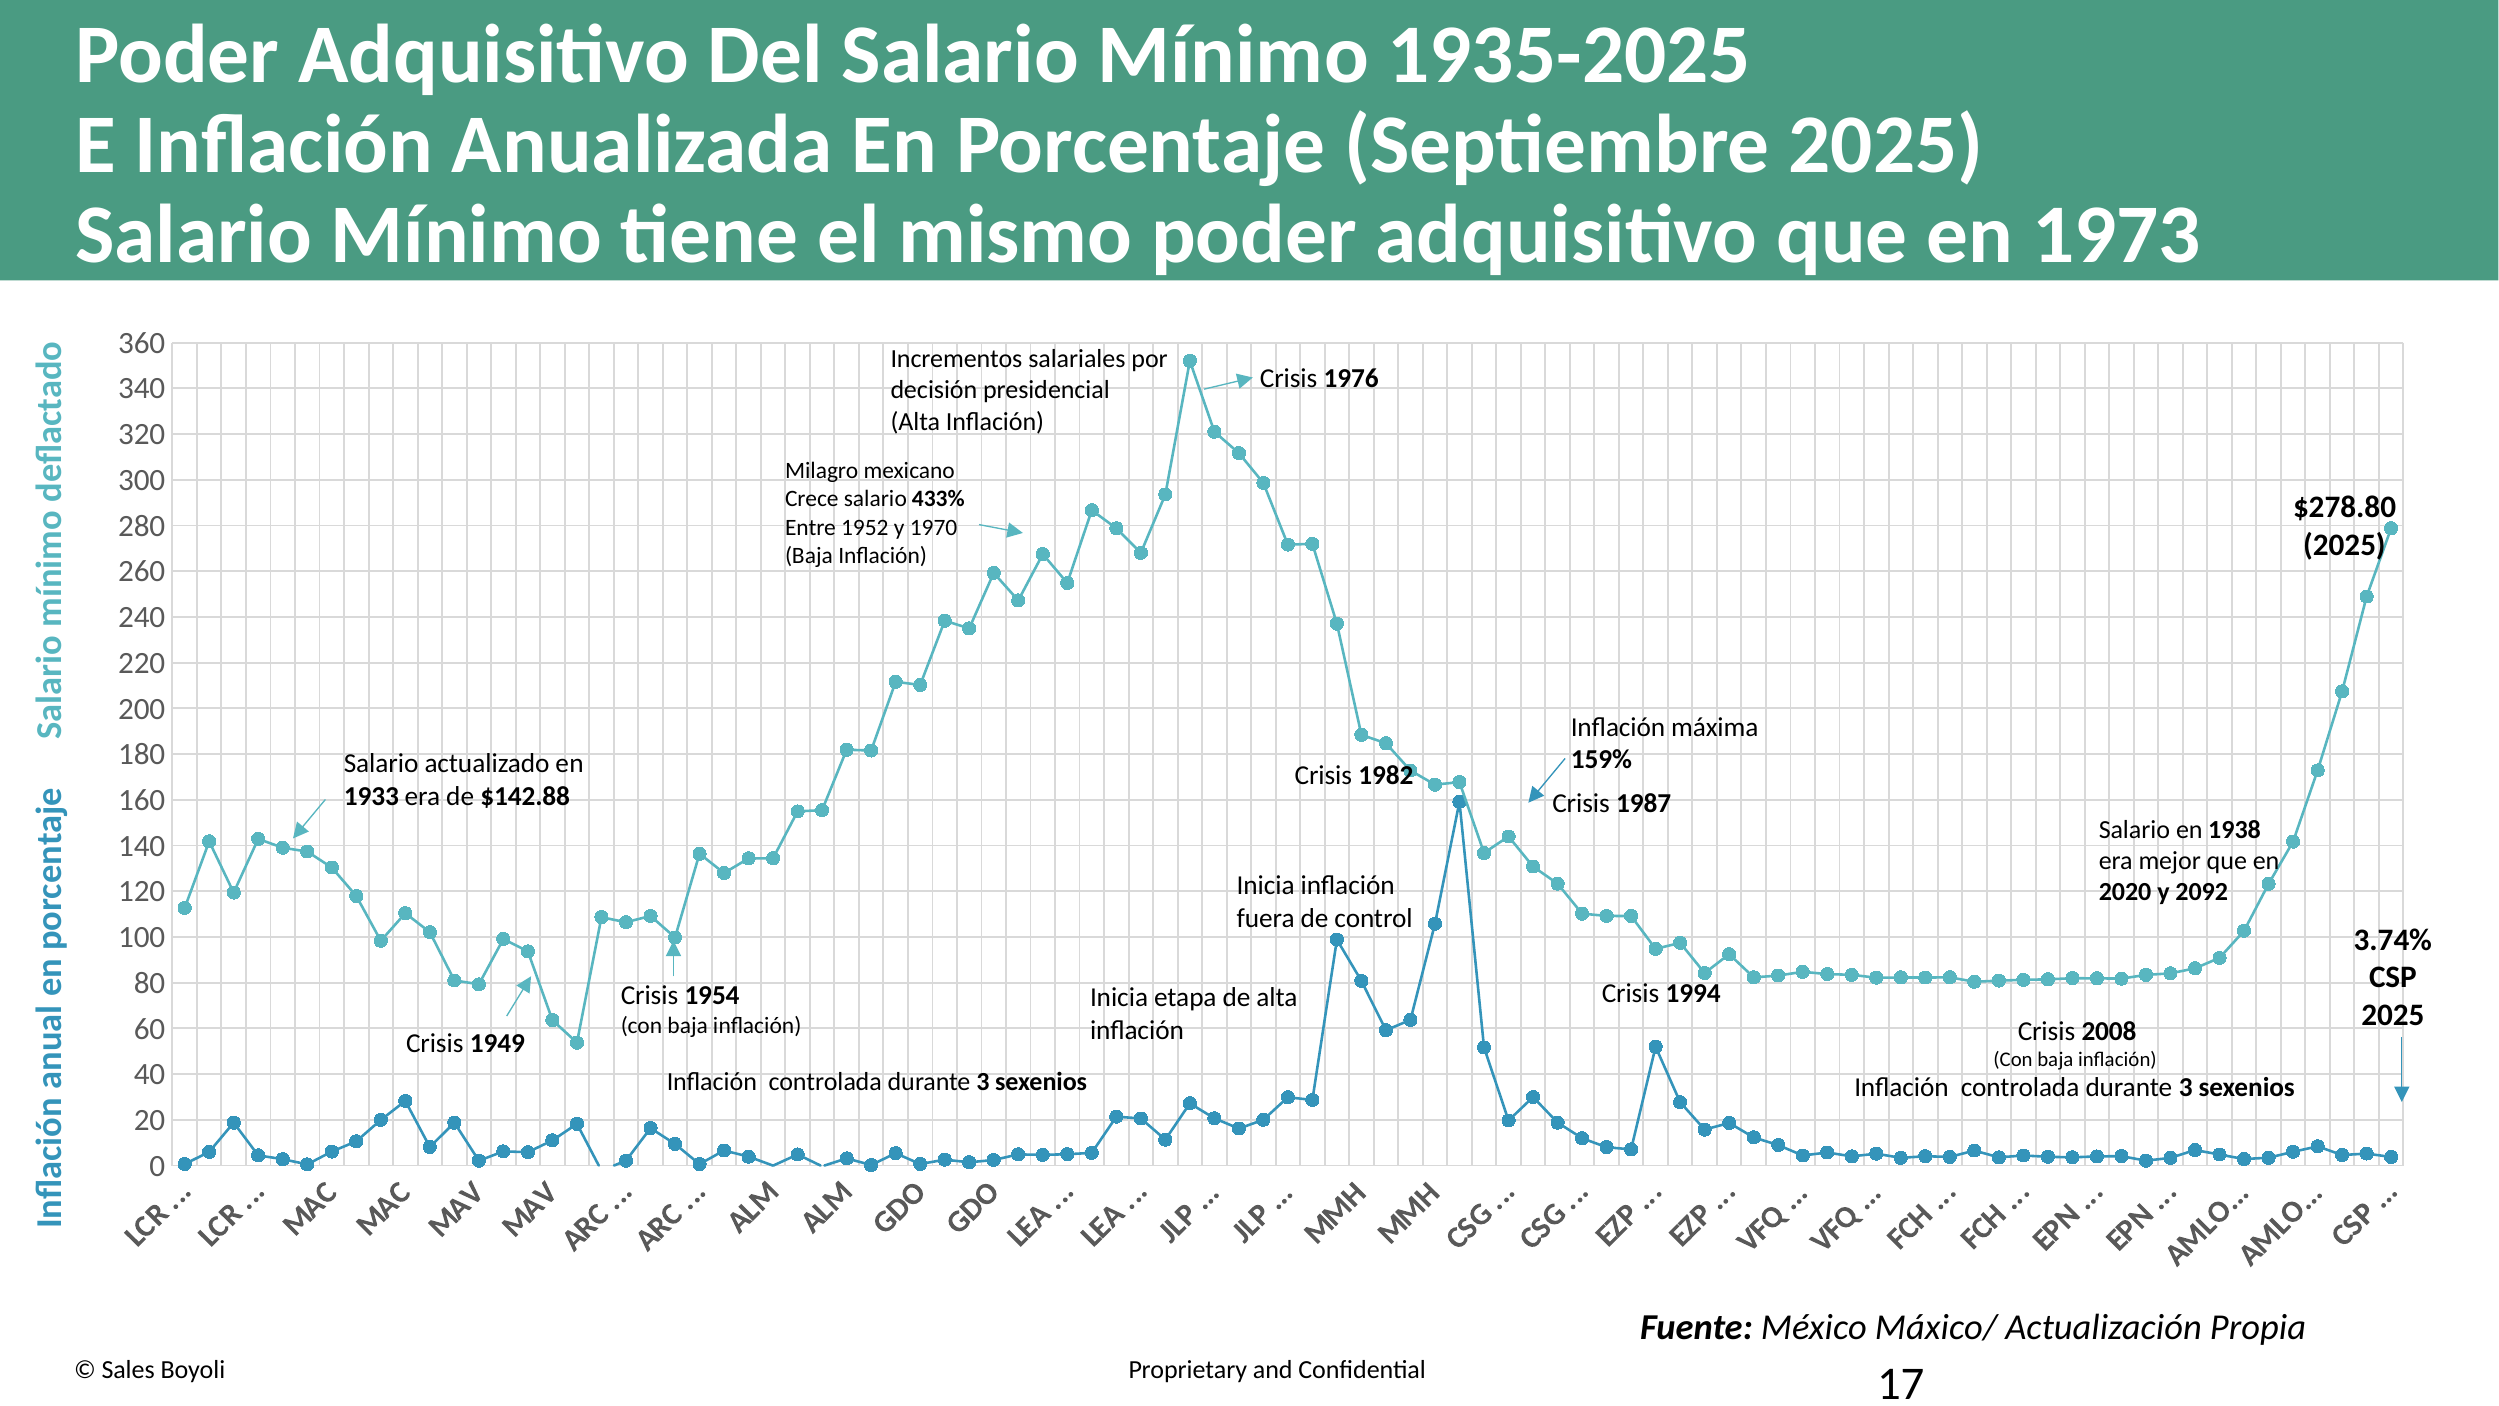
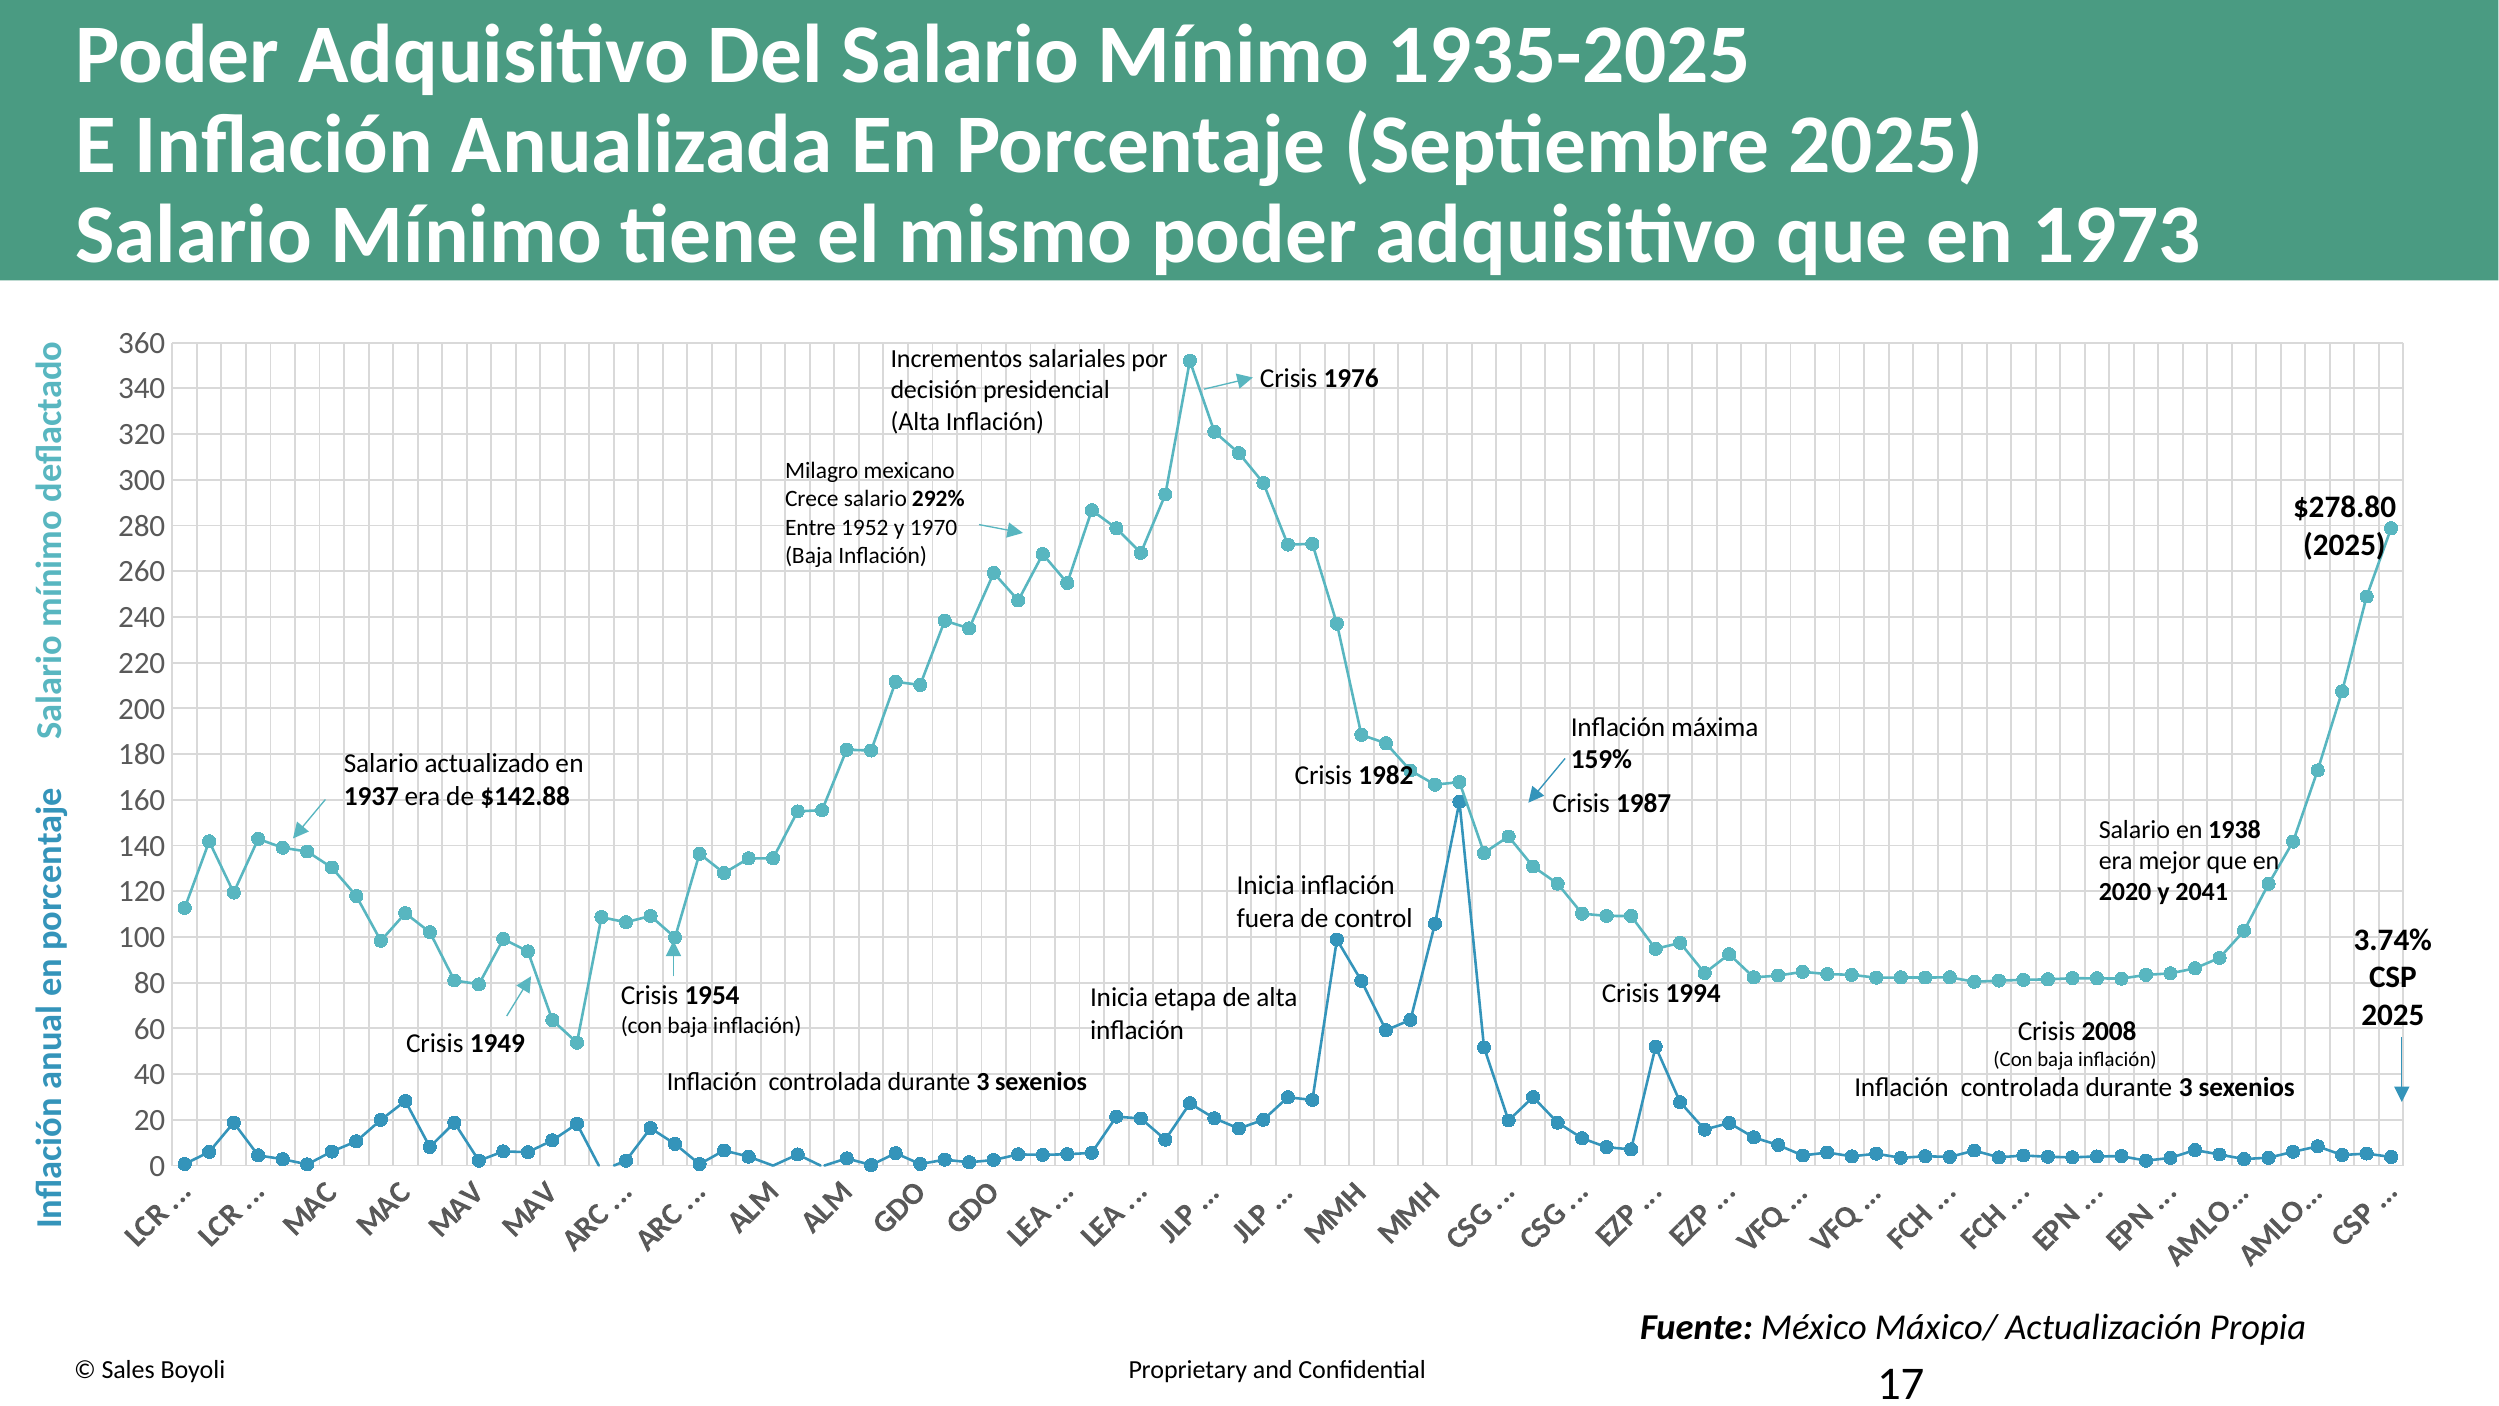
433%: 433% -> 292%
1933: 1933 -> 1937
2092: 2092 -> 2041
